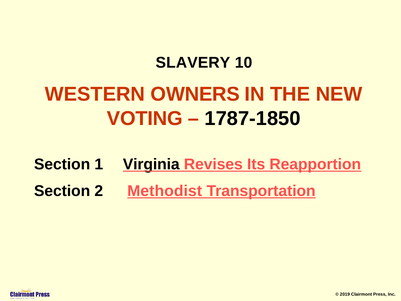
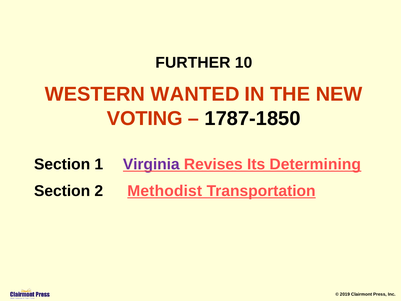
SLAVERY: SLAVERY -> FURTHER
OWNERS: OWNERS -> WANTED
Virginia colour: black -> purple
Reapportion: Reapportion -> Determining
